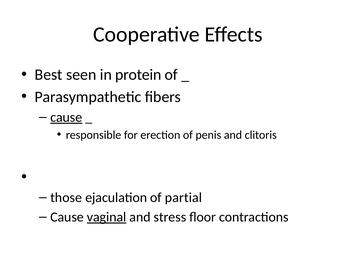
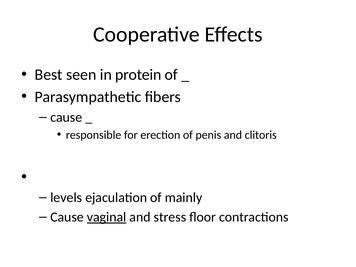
cause at (66, 117) underline: present -> none
those: those -> levels
partial: partial -> mainly
